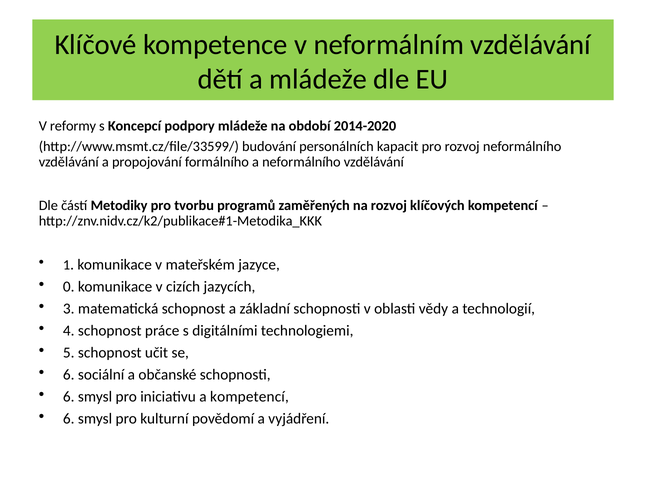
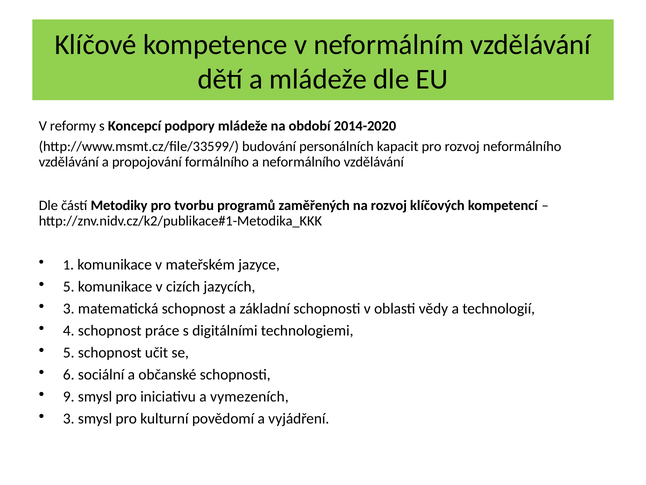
0 at (69, 287): 0 -> 5
6 at (69, 396): 6 -> 9
a kompetencí: kompetencí -> vymezeních
6 at (69, 418): 6 -> 3
